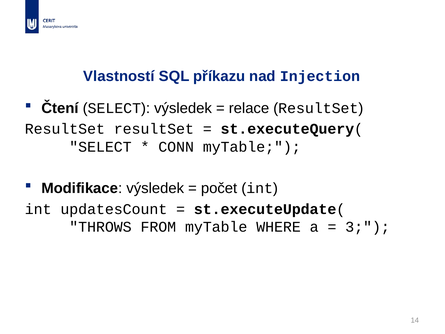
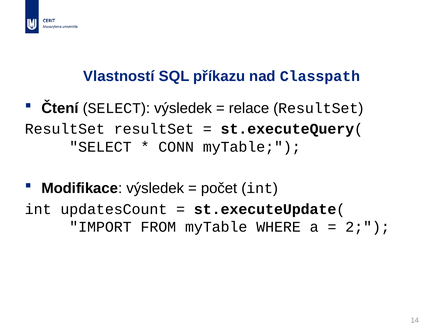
Injection: Injection -> Classpath
THROWS: THROWS -> IMPORT
3: 3 -> 2
